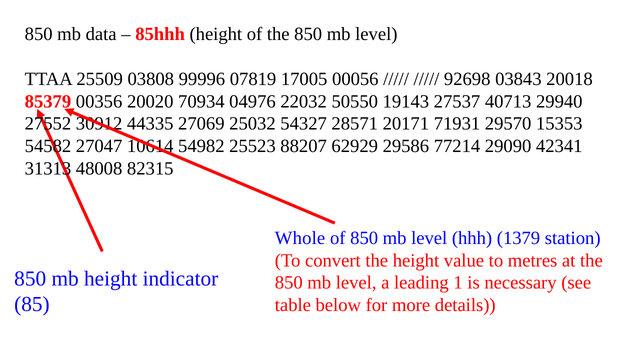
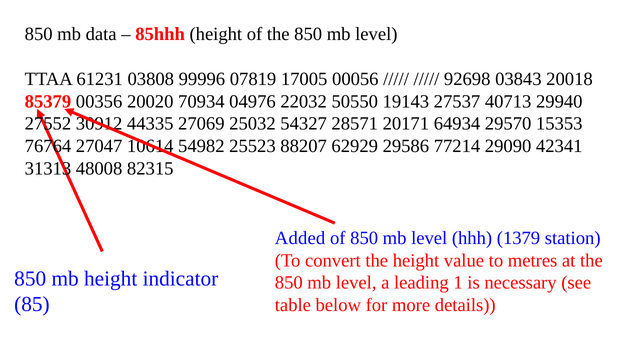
25509: 25509 -> 61231
71931: 71931 -> 64934
54582: 54582 -> 76764
Whole: Whole -> Added
